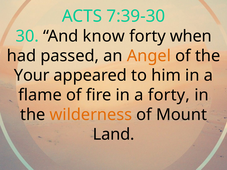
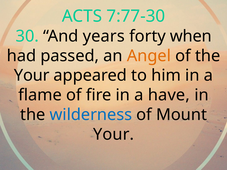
7:39-30: 7:39-30 -> 7:77-30
know: know -> years
a forty: forty -> have
wilderness colour: orange -> blue
Land at (114, 135): Land -> Your
